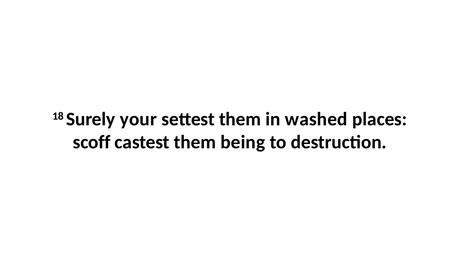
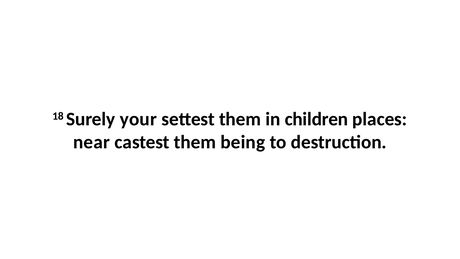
washed: washed -> children
scoff: scoff -> near
